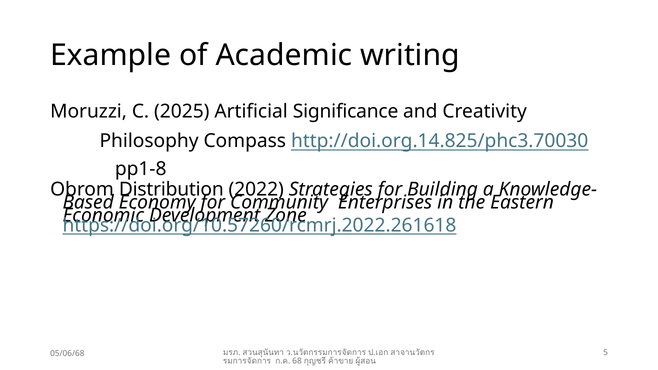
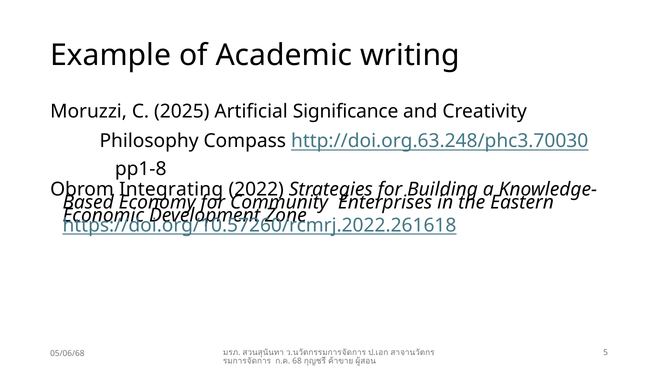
http://doi.org.14.825/phc3.70030: http://doi.org.14.825/phc3.70030 -> http://doi.org.63.248/phc3.70030
Distribution: Distribution -> Integrating
